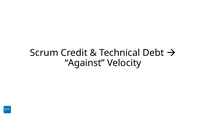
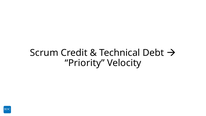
Against: Against -> Priority
